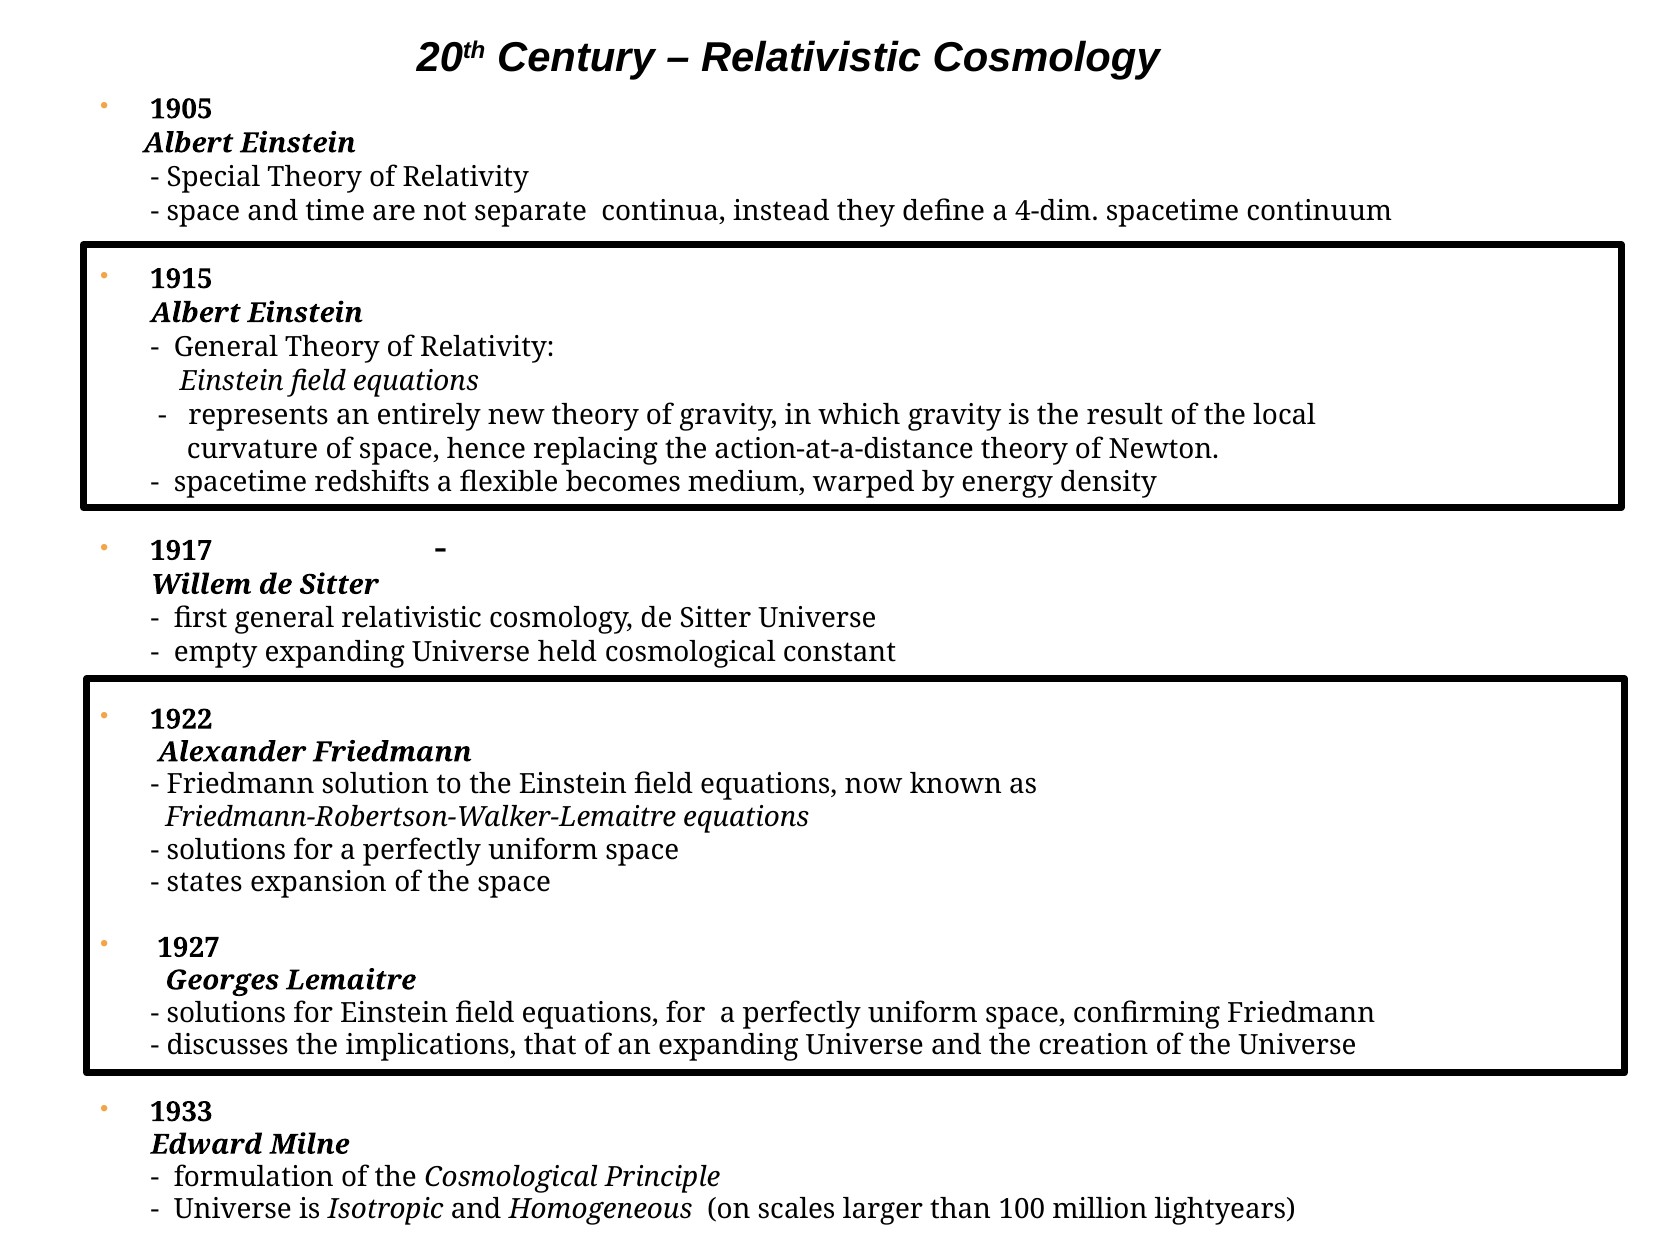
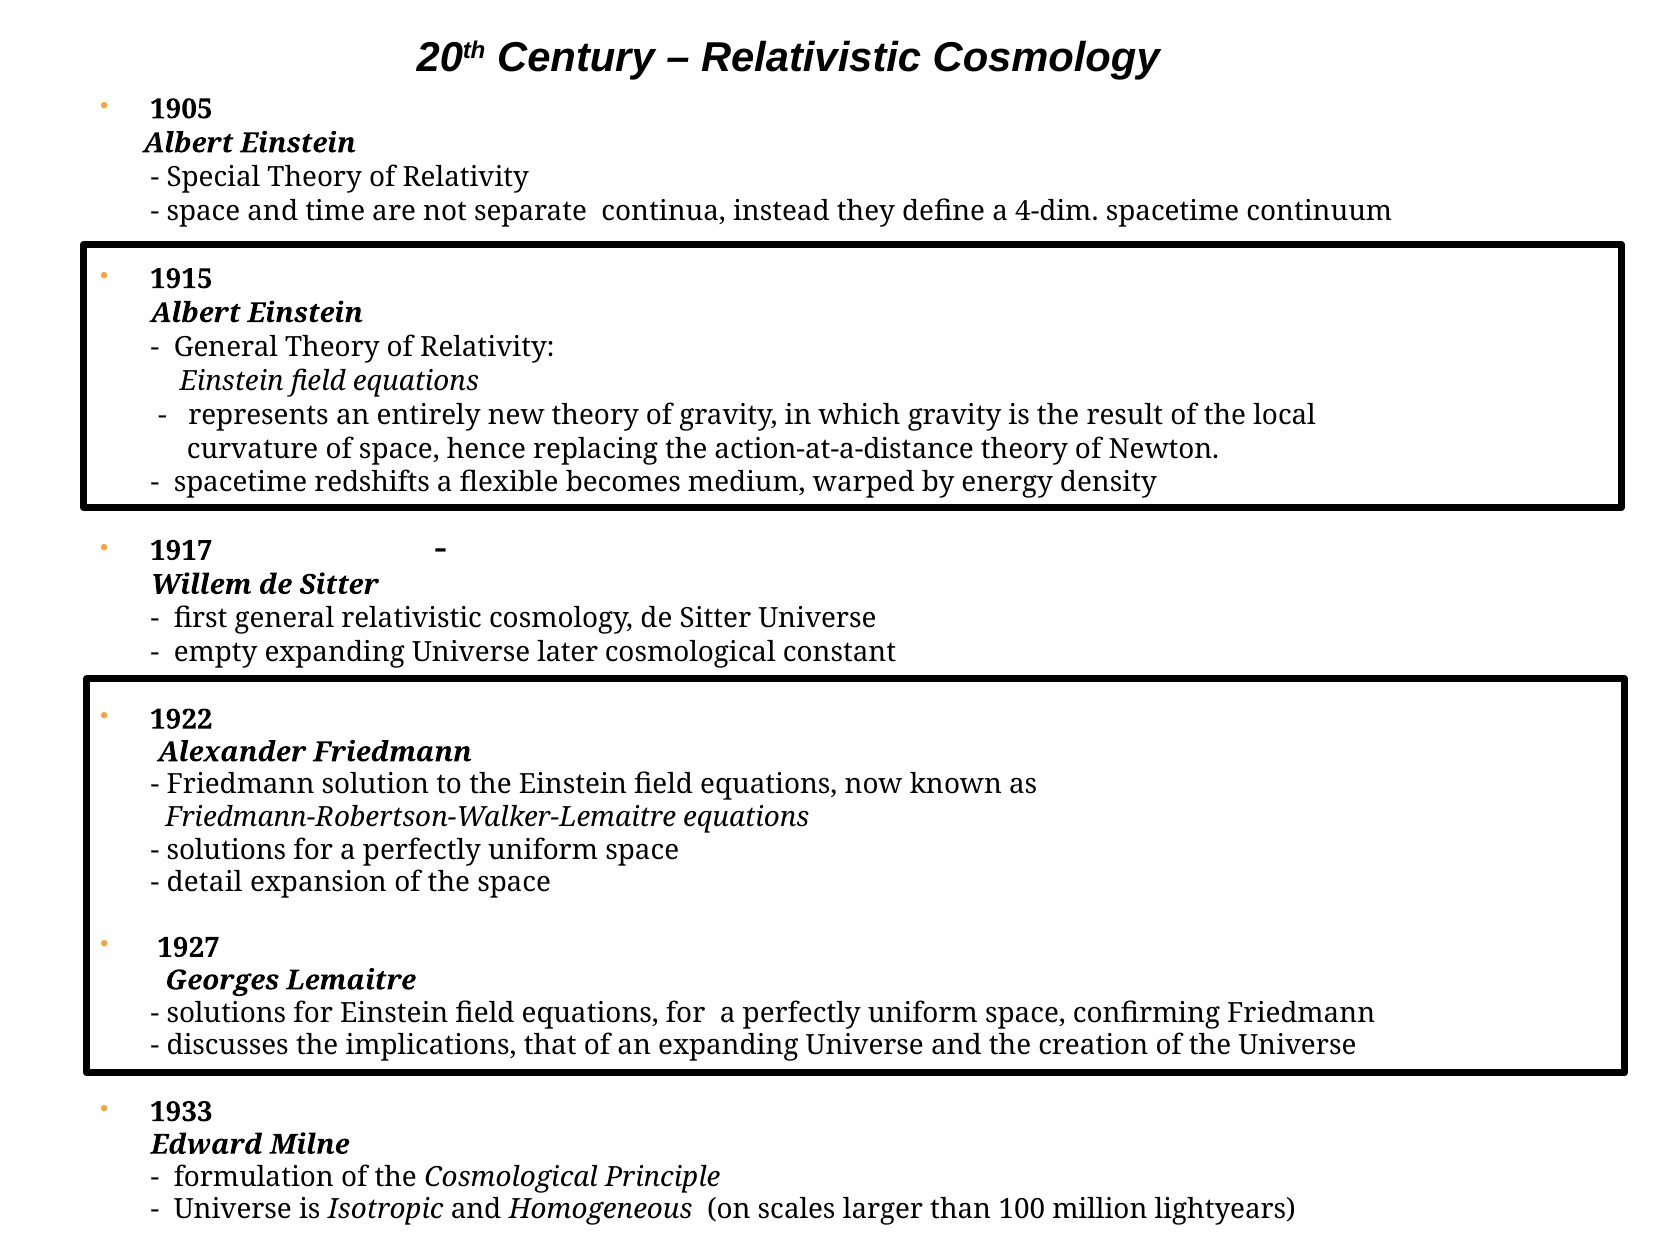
held: held -> later
states: states -> detail
